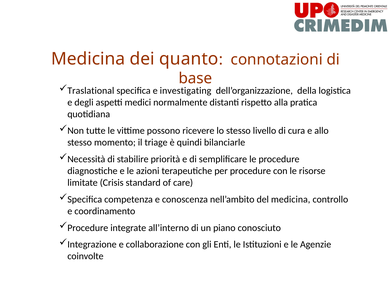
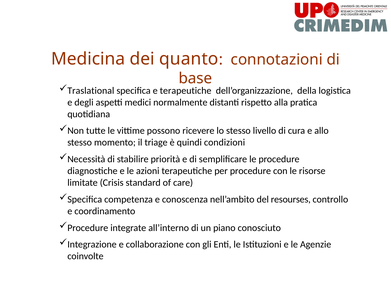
e investigating: investigating -> terapeutiche
bilanciarle: bilanciarle -> condizioni
del medicina: medicina -> resourses
